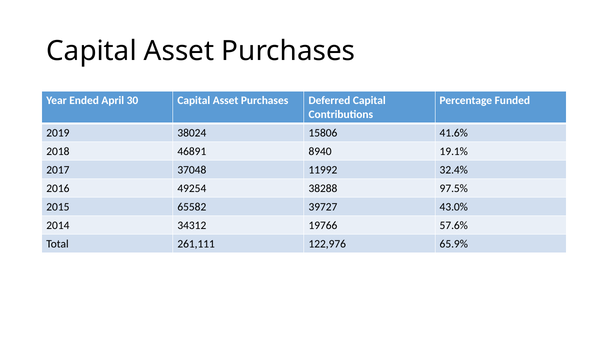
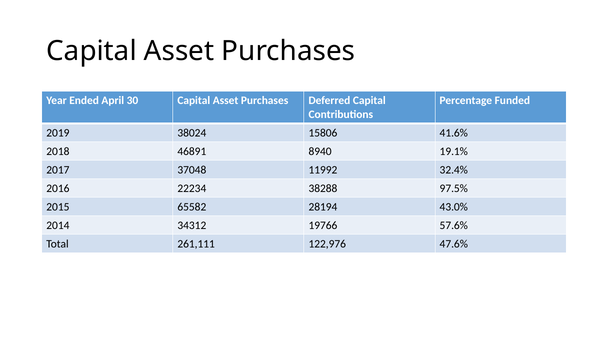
49254: 49254 -> 22234
39727: 39727 -> 28194
65.9%: 65.9% -> 47.6%
